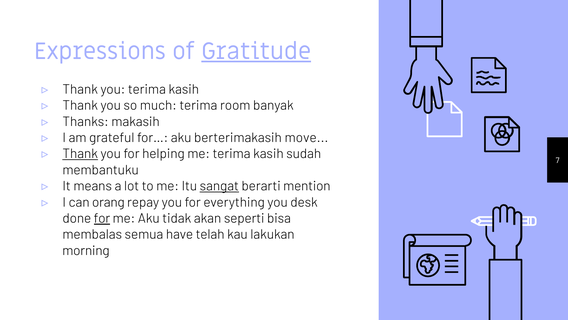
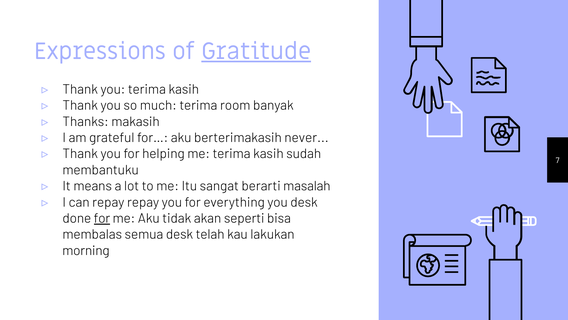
move: move -> never
Thank at (80, 154) underline: present -> none
sangat underline: present -> none
mention: mention -> masalah
can orang: orang -> repay
semua have: have -> desk
